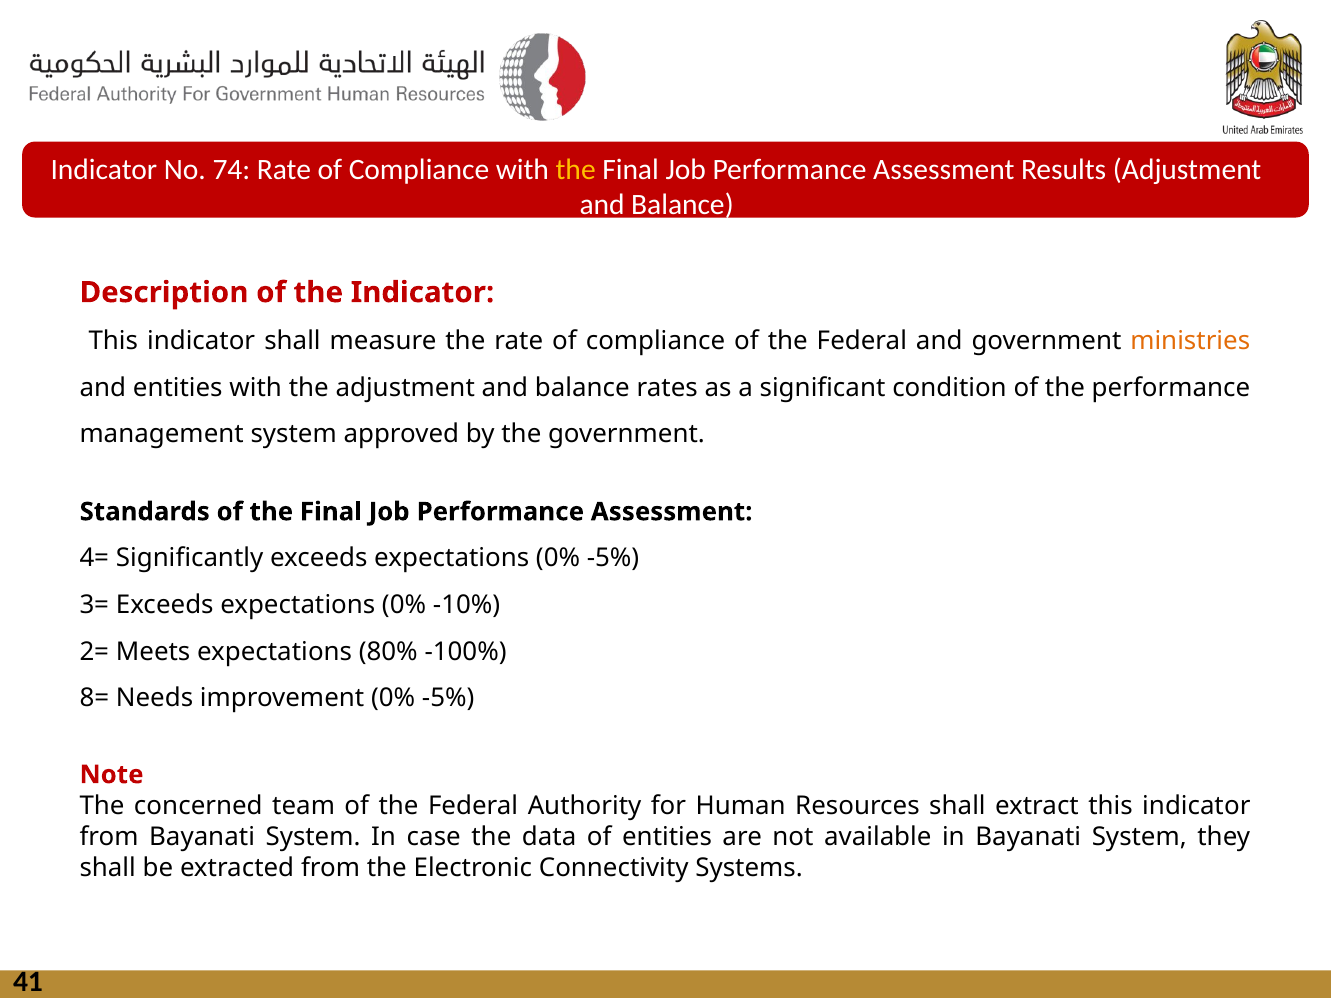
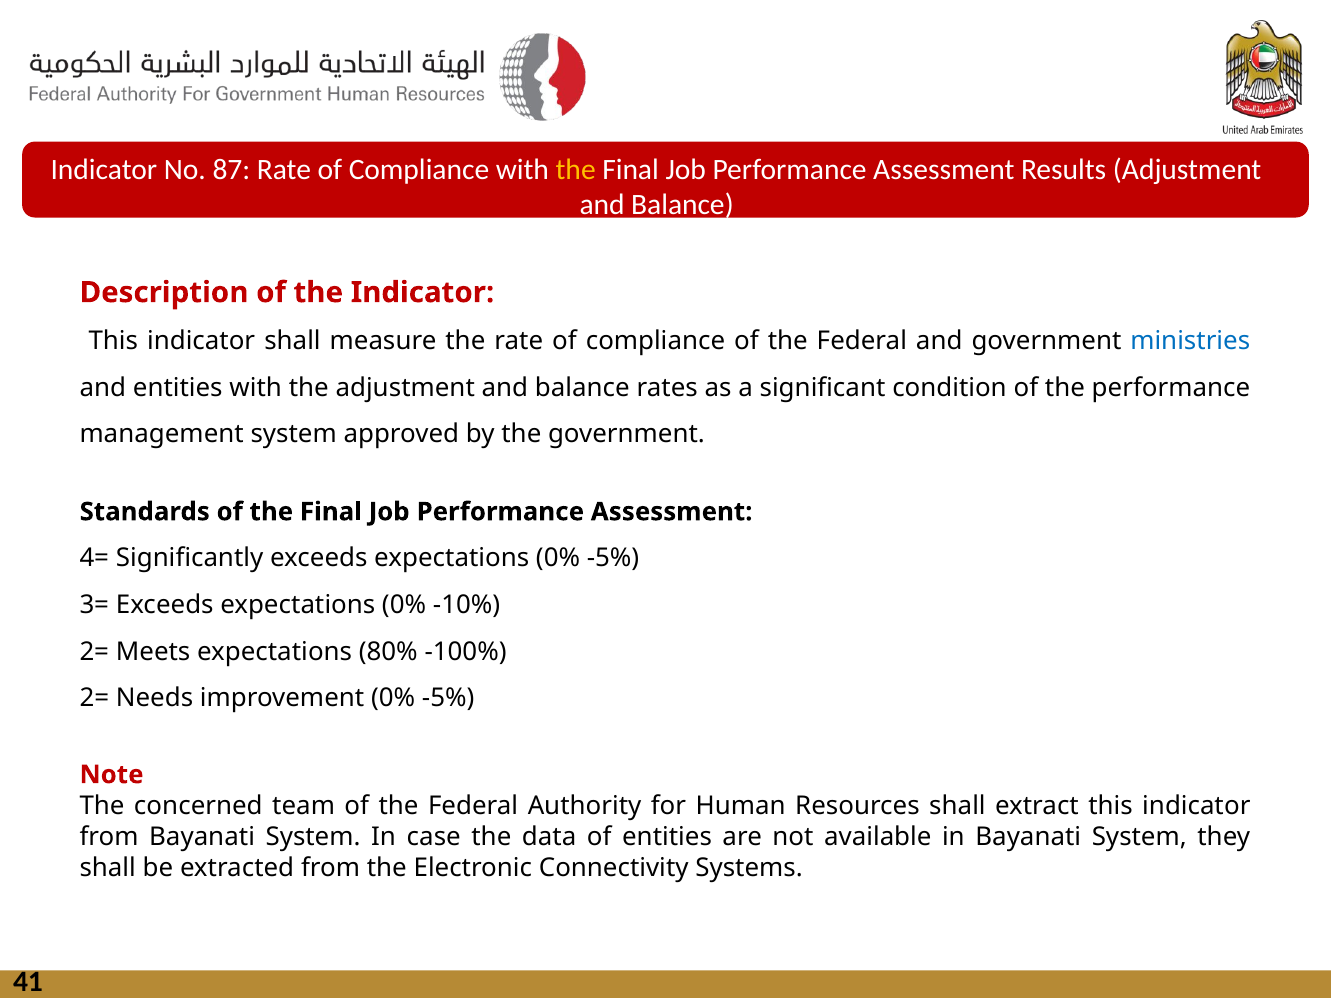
74: 74 -> 87
ministries colour: orange -> blue
8= at (94, 698): 8= -> 2=
